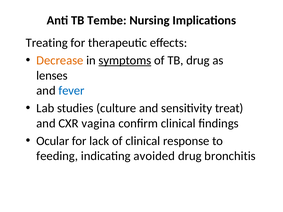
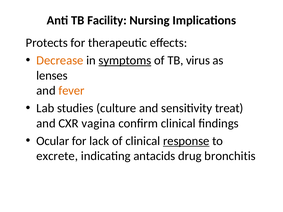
Tembe: Tembe -> Facility
Treating: Treating -> Protects
TB drug: drug -> virus
fever colour: blue -> orange
response underline: none -> present
feeding: feeding -> excrete
avoided: avoided -> antacids
